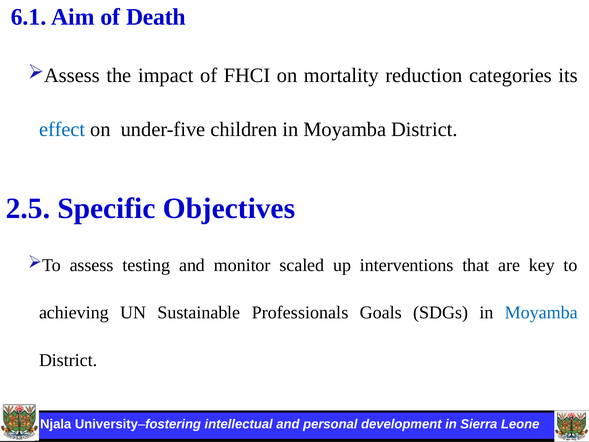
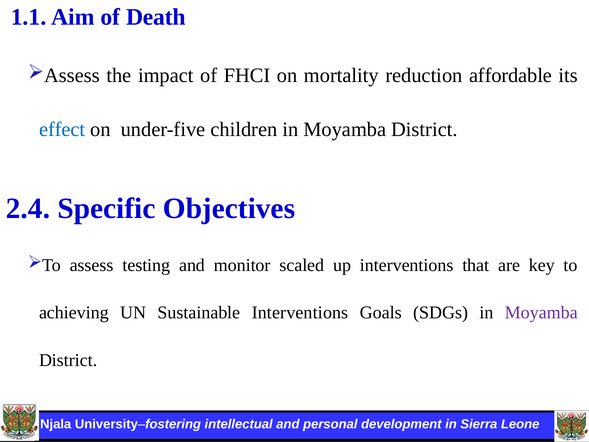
6.1: 6.1 -> 1.1
categories: categories -> affordable
2.5: 2.5 -> 2.4
Sustainable Professionals: Professionals -> Interventions
Moyamba at (541, 313) colour: blue -> purple
